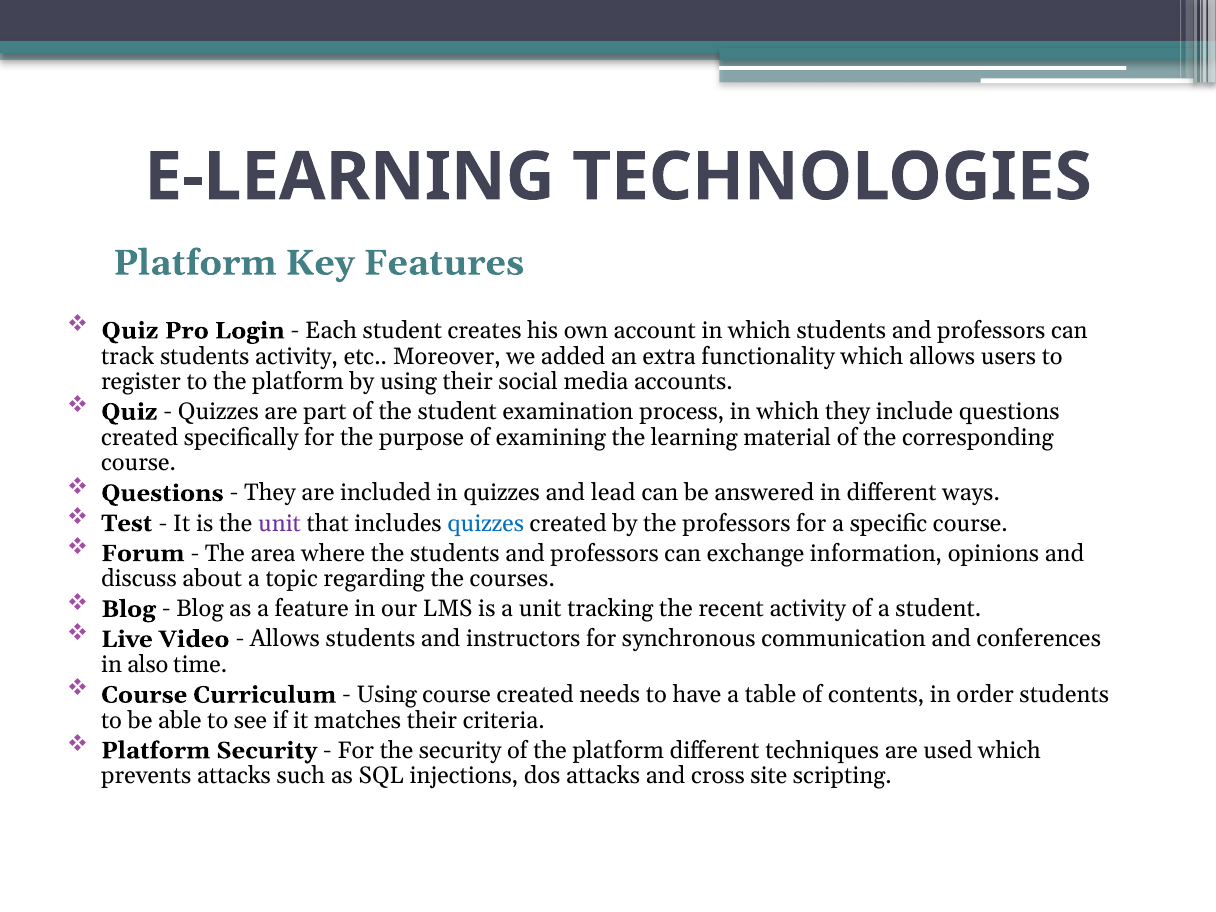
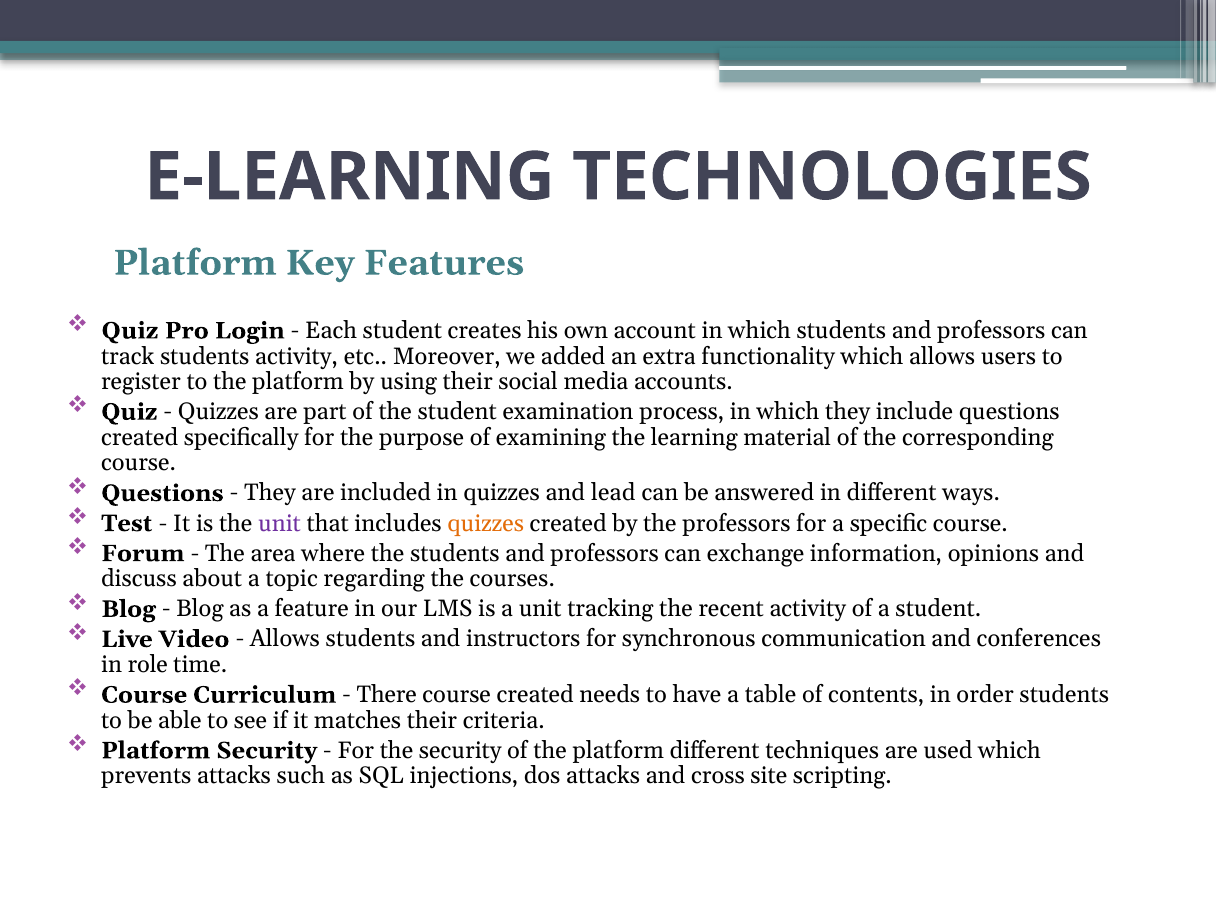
quizzes at (486, 523) colour: blue -> orange
also: also -> role
Using at (387, 695): Using -> There
